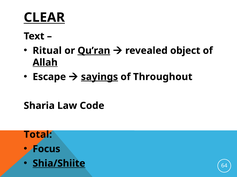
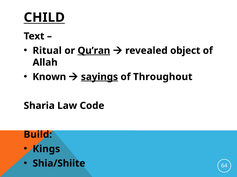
CLEAR: CLEAR -> CHILD
Allah underline: present -> none
Escape: Escape -> Known
Total: Total -> Build
Focus: Focus -> Kings
Shia/Shiite underline: present -> none
